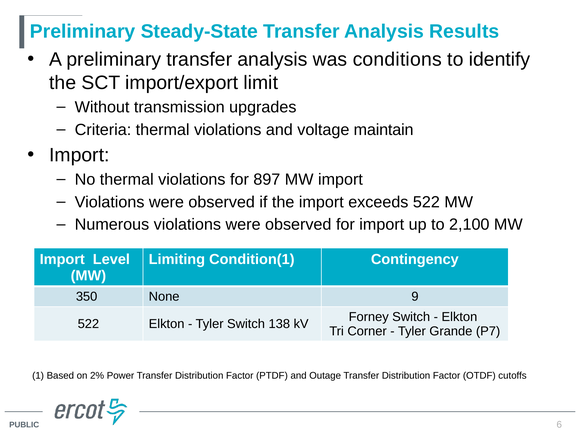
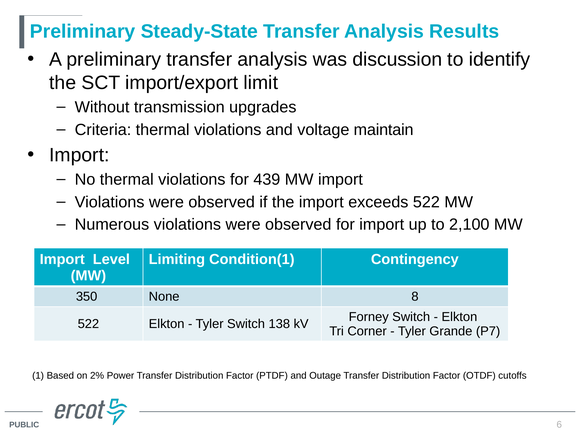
conditions: conditions -> discussion
897: 897 -> 439
9: 9 -> 8
